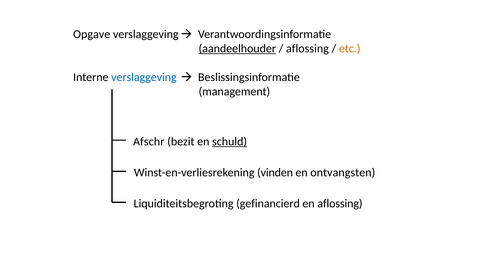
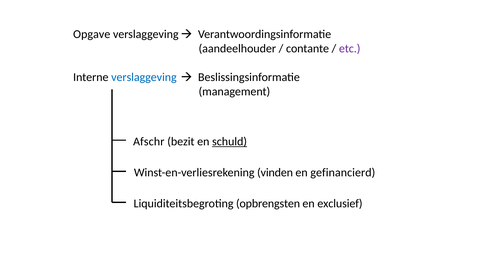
aandeelhouder underline: present -> none
aflossing at (307, 48): aflossing -> contante
etc colour: orange -> purple
ontvangsten: ontvangsten -> gefinancierd
gefinancierd: gefinancierd -> opbrengsten
en aflossing: aflossing -> exclusief
